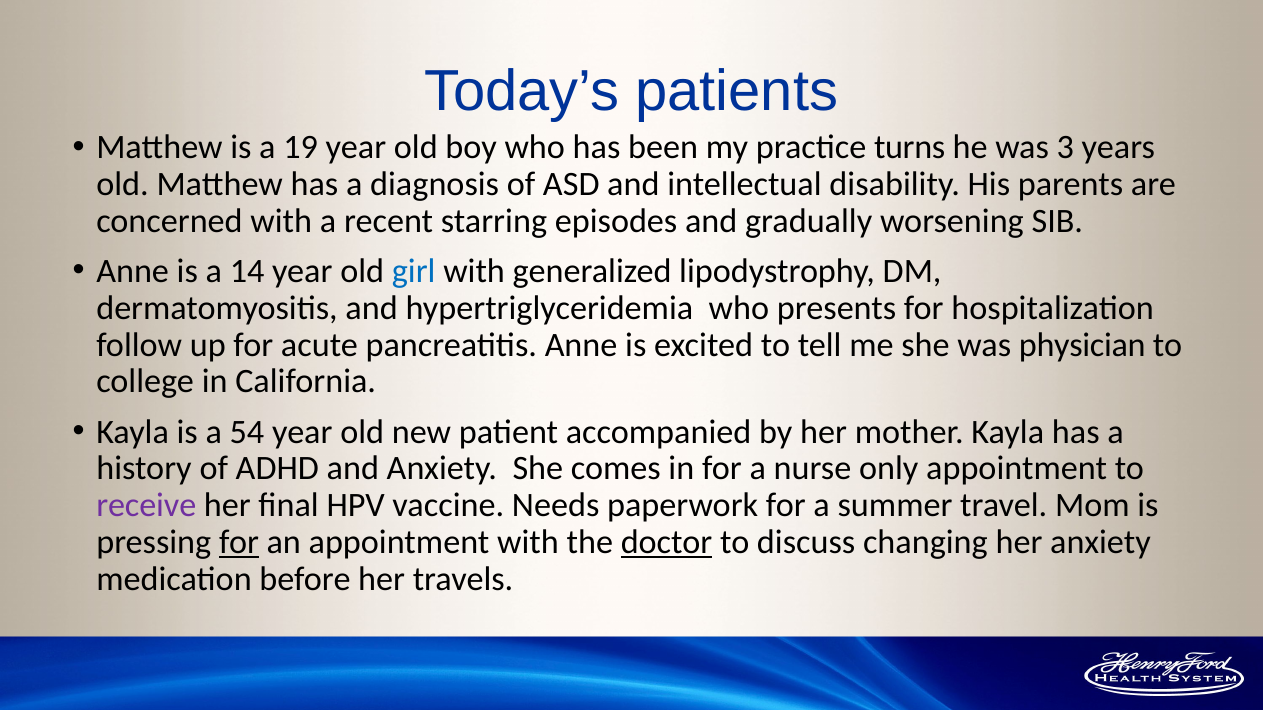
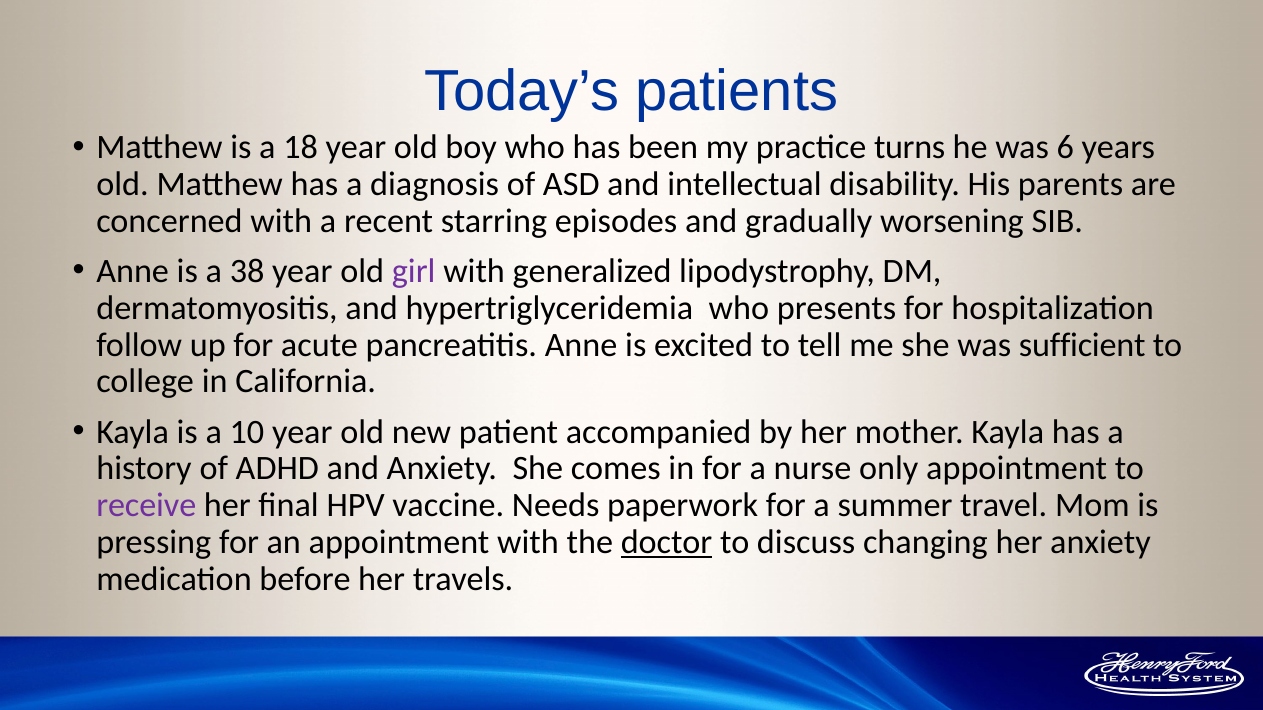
19: 19 -> 18
3: 3 -> 6
14: 14 -> 38
girl colour: blue -> purple
physician: physician -> sufficient
54: 54 -> 10
for at (239, 543) underline: present -> none
